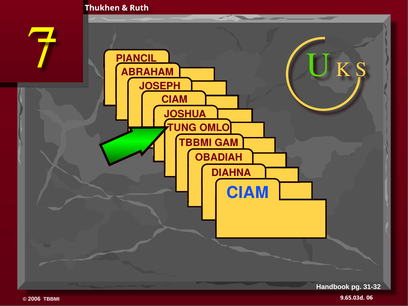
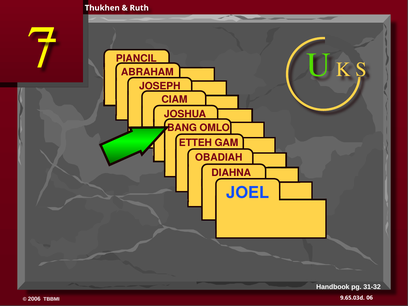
TUNG: TUNG -> BANG
TBBMI at (195, 143): TBBMI -> ETTEH
CIAM at (248, 193): CIAM -> JOEL
